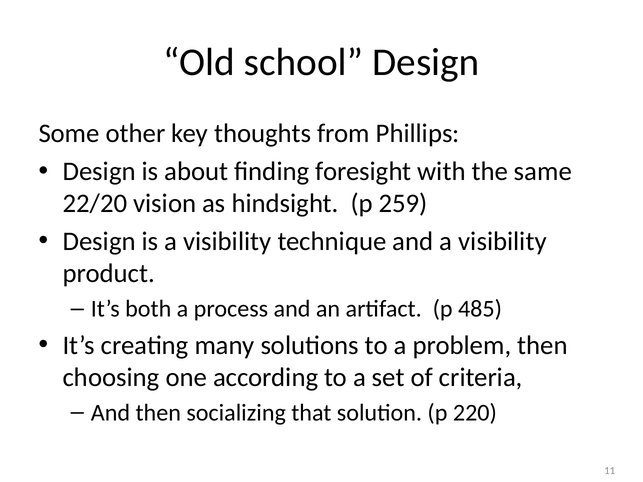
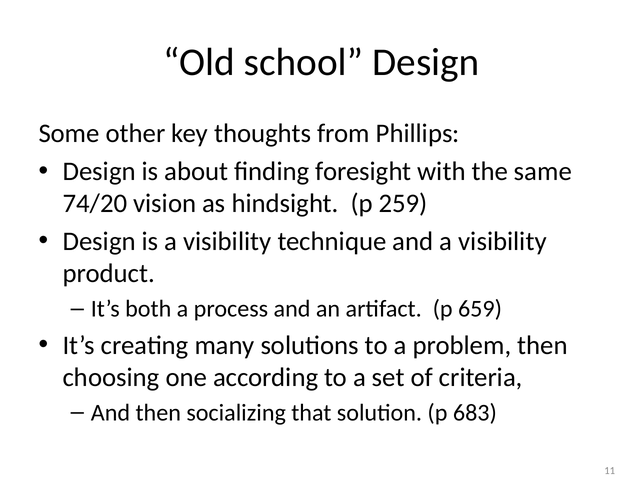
22/20: 22/20 -> 74/20
485: 485 -> 659
220: 220 -> 683
